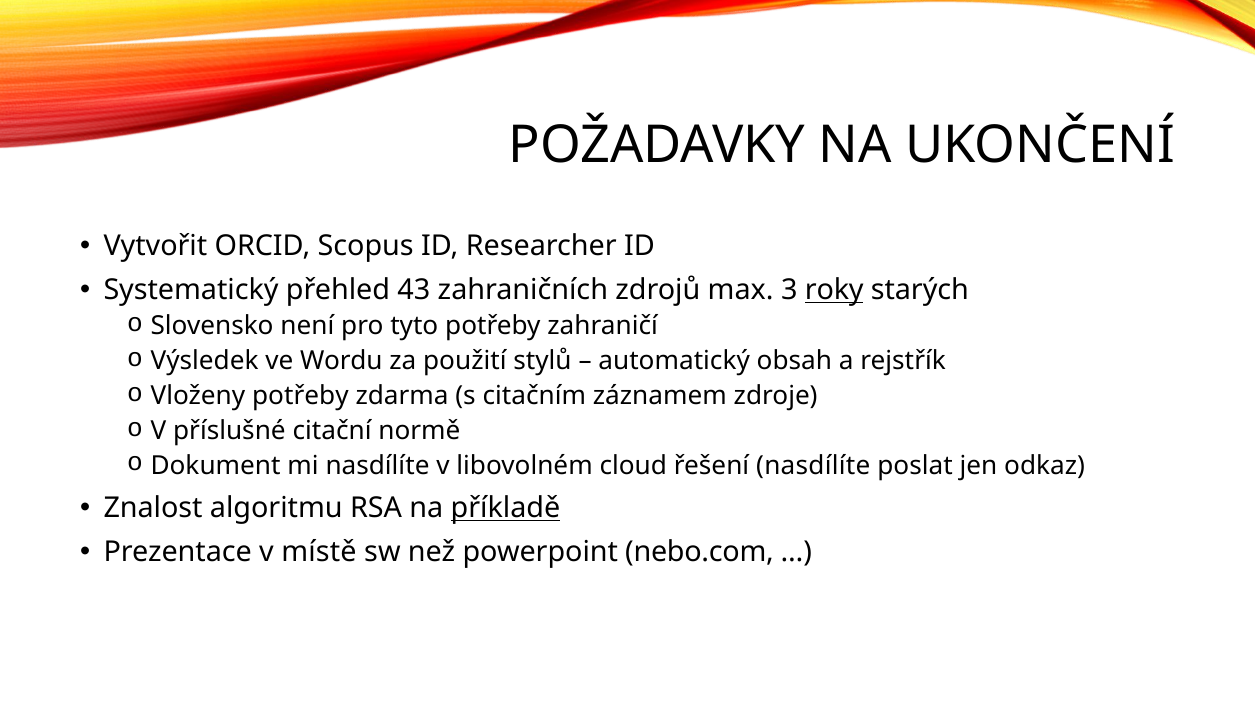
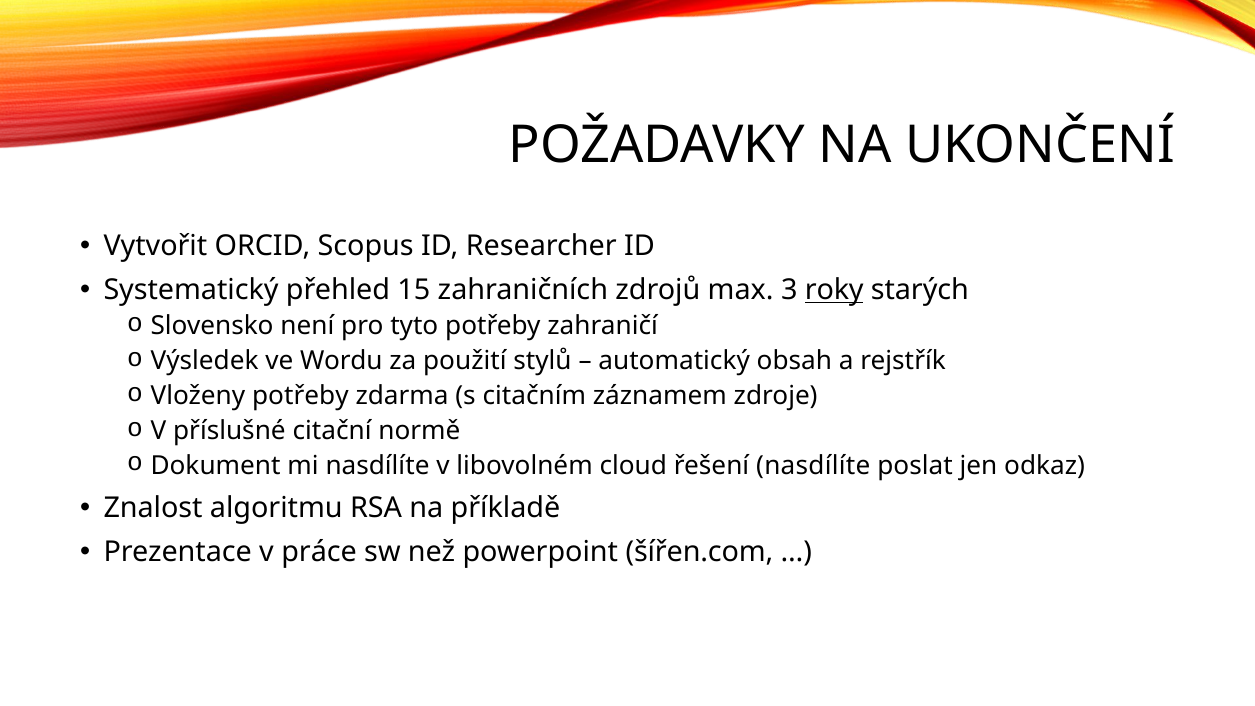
43: 43 -> 15
příkladě underline: present -> none
místě: místě -> práce
nebo.com: nebo.com -> šířen.com
